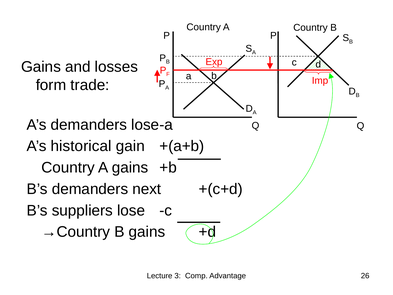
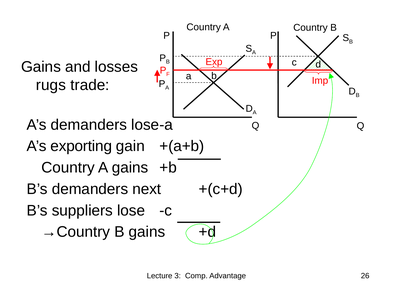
form: form -> rugs
historical: historical -> exporting
